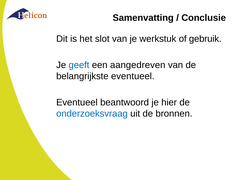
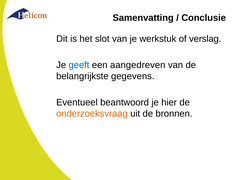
gebruik: gebruik -> verslag
belangrijkste eventueel: eventueel -> gegevens
onderzoeksvraag colour: blue -> orange
